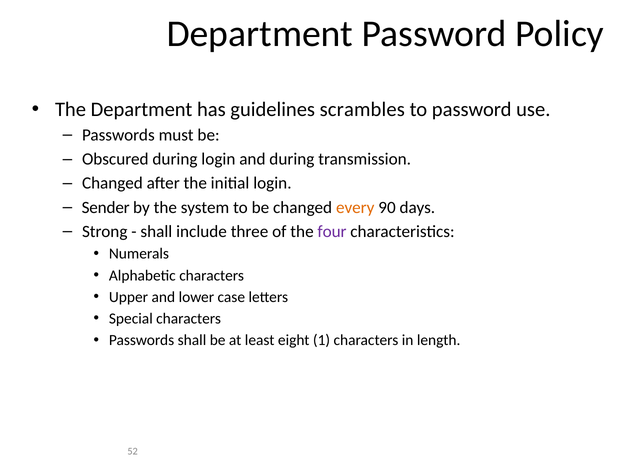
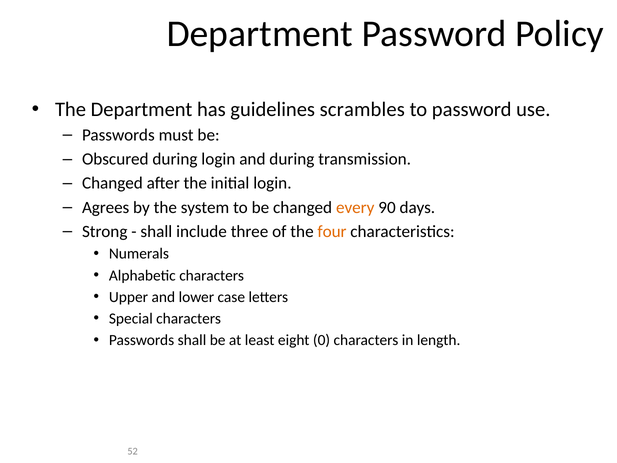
Sender: Sender -> Agrees
four colour: purple -> orange
1: 1 -> 0
